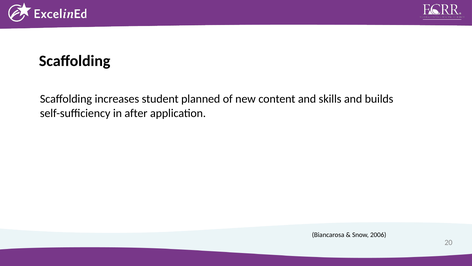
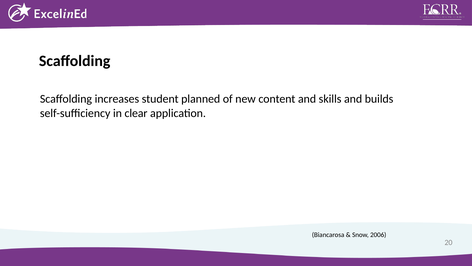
after: after -> clear
